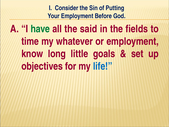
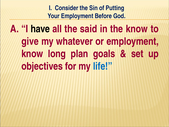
have colour: green -> black
the fields: fields -> know
time: time -> give
little: little -> plan
